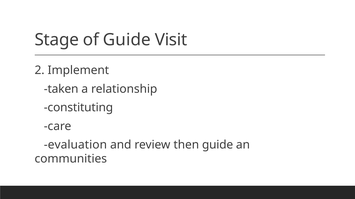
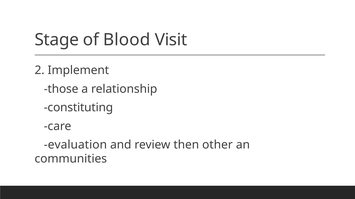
of Guide: Guide -> Blood
taken: taken -> those
then guide: guide -> other
